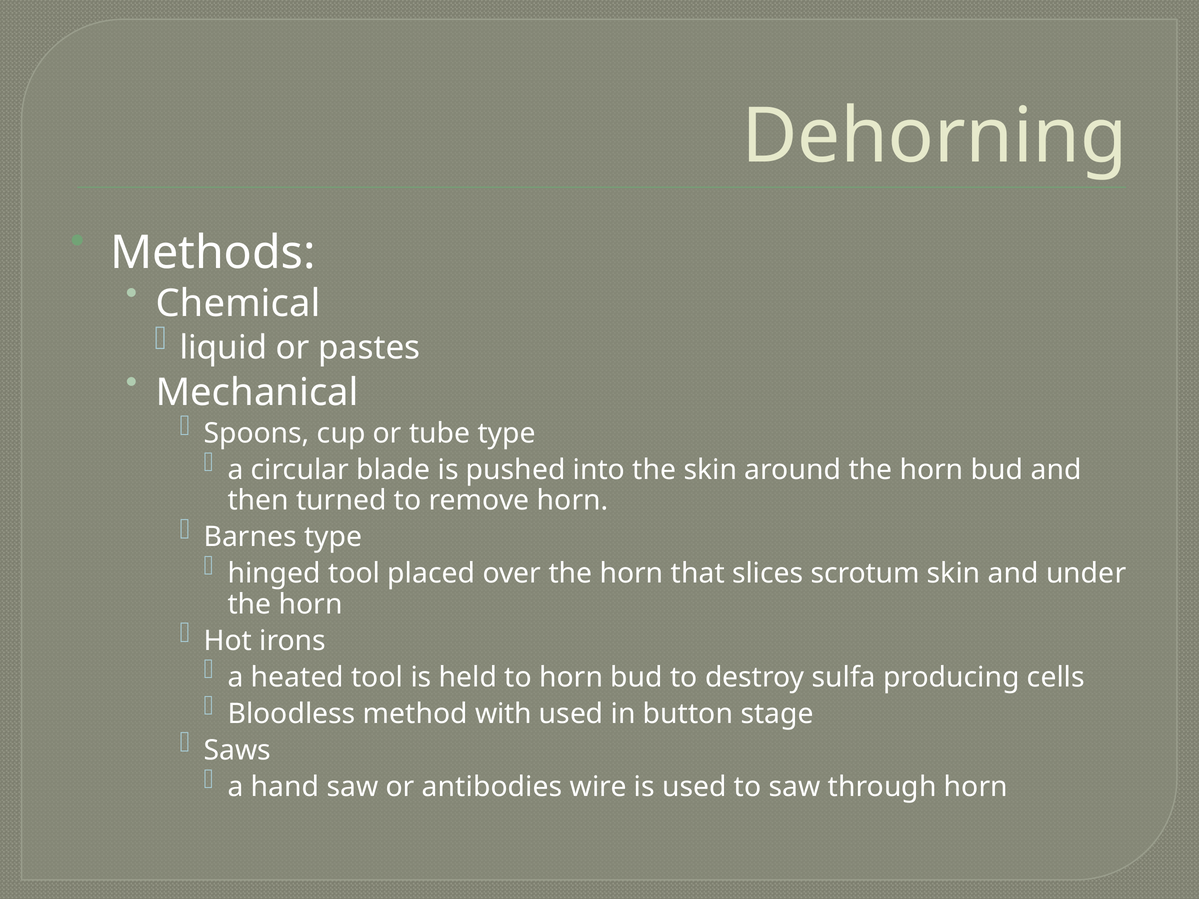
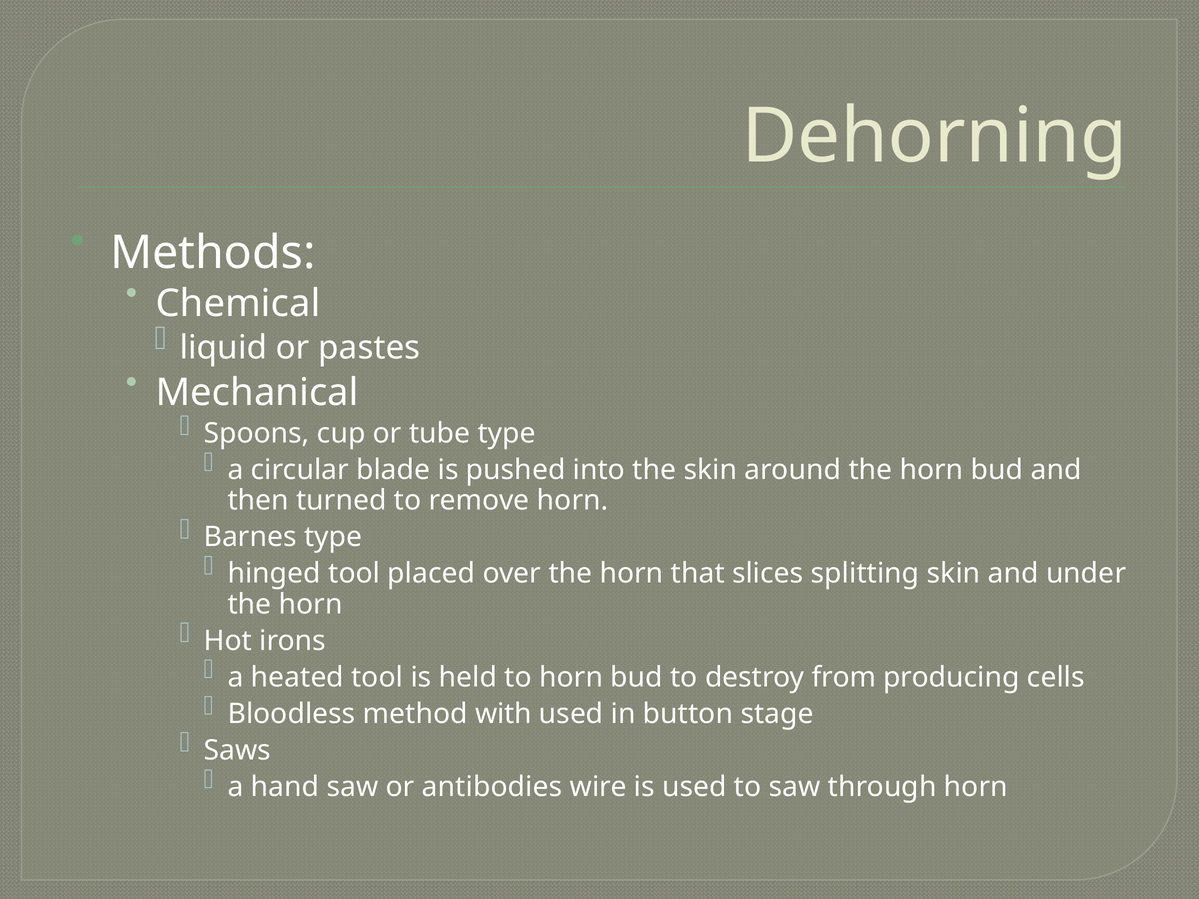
scrotum: scrotum -> splitting
sulfa: sulfa -> from
